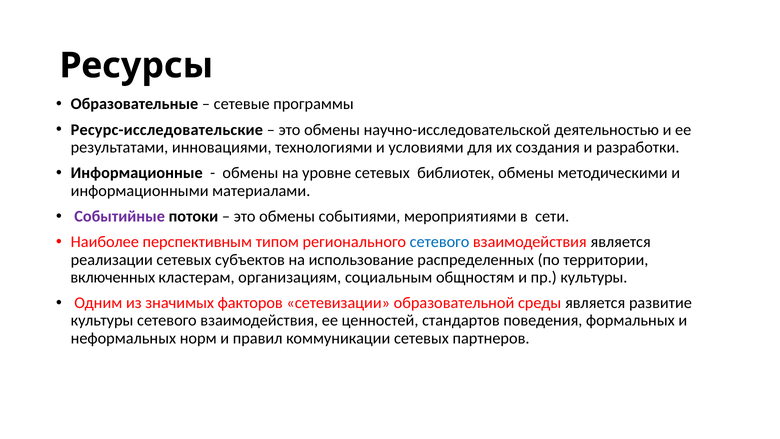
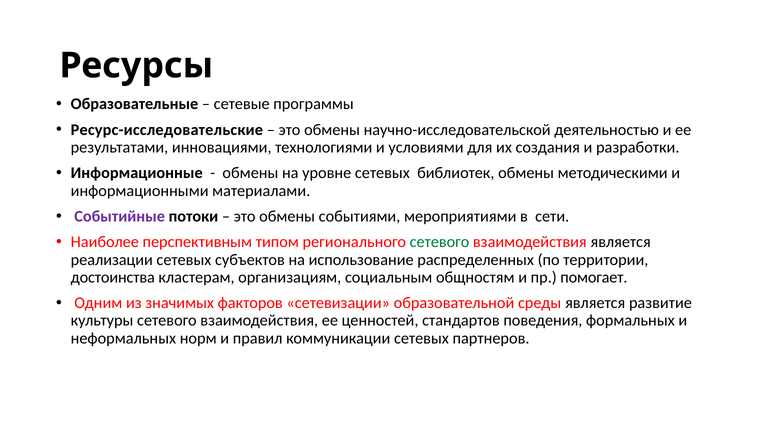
сетевого at (440, 242) colour: blue -> green
включенных: включенных -> достоинства
пр культуры: культуры -> помогает
